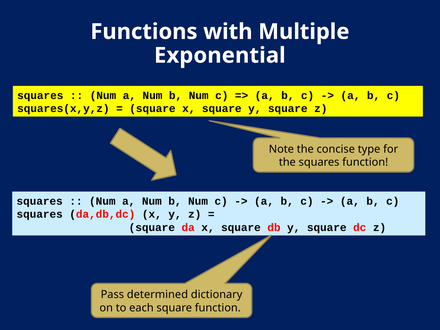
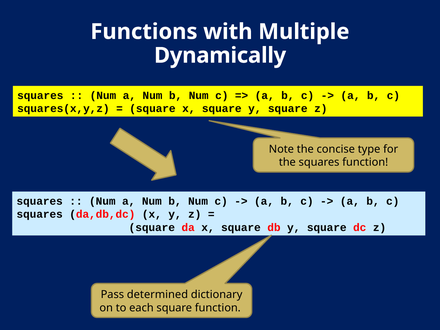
Exponential: Exponential -> Dynamically
